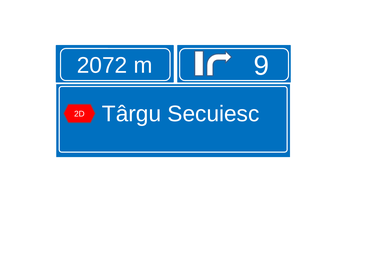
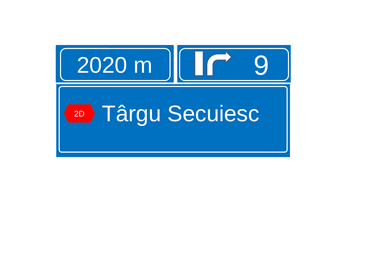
2072: 2072 -> 2020
